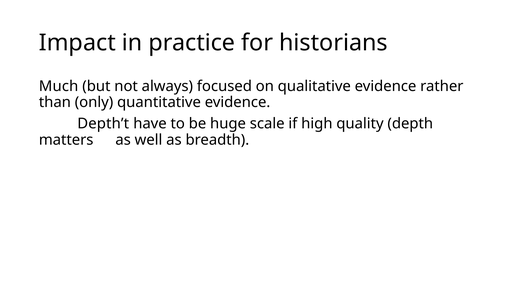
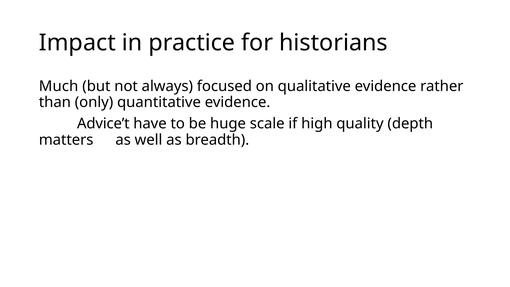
Depth’t: Depth’t -> Advice’t
